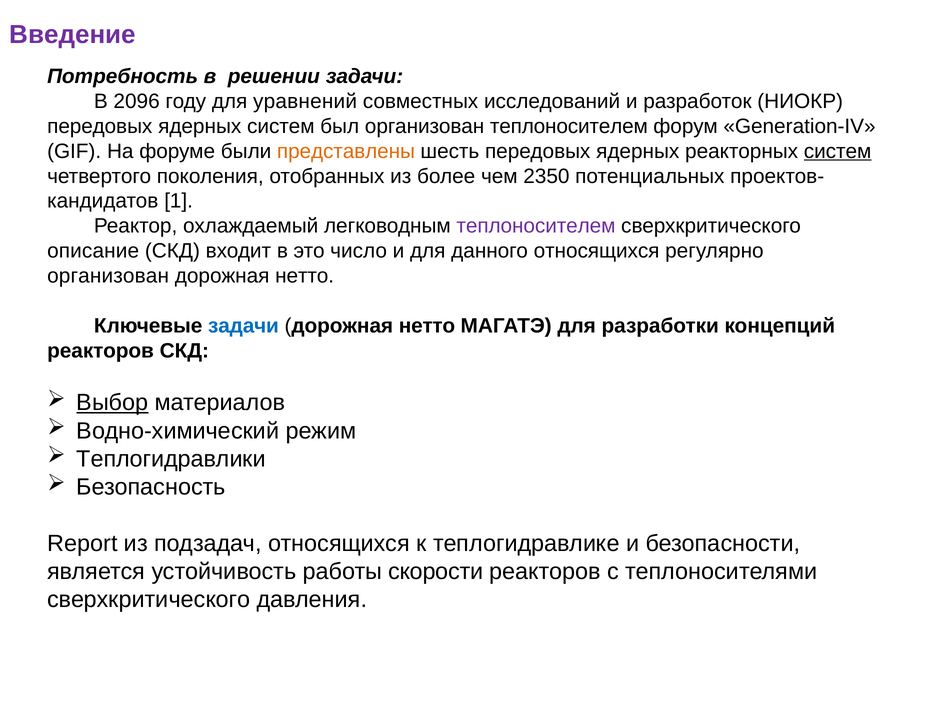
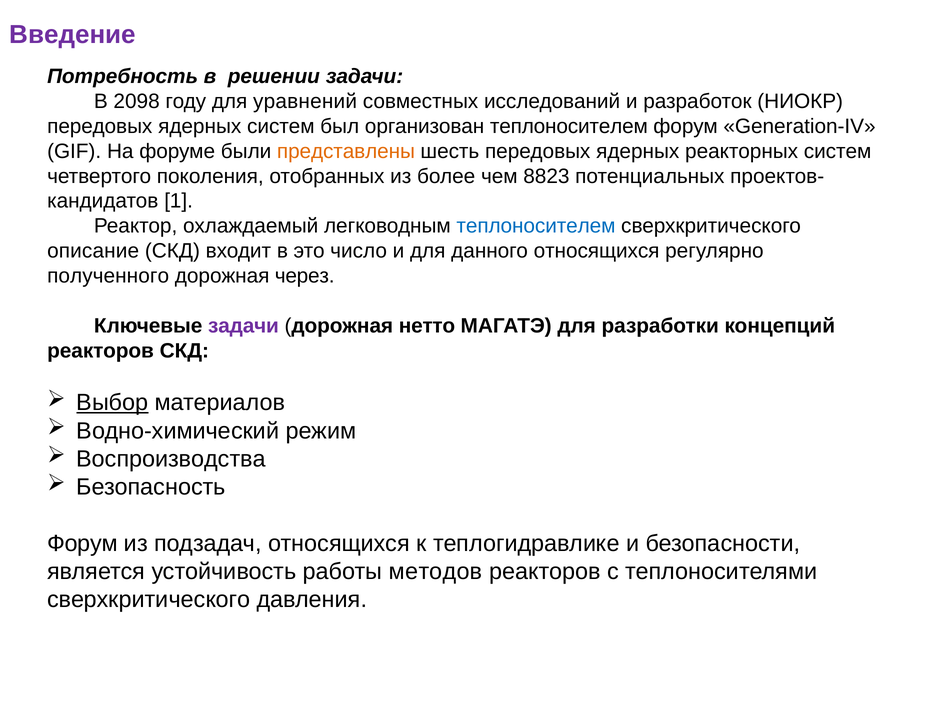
2096: 2096 -> 2098
систем at (838, 151) underline: present -> none
2350: 2350 -> 8823
теплоносителем at (536, 226) colour: purple -> blue
организован at (108, 276): организован -> полученного
нетто at (305, 276): нетто -> через
задачи at (243, 326) colour: blue -> purple
Теплогидравлики: Теплогидравлики -> Воспроизводства
Report at (82, 543): Report -> Форум
скорости: скорости -> методов
